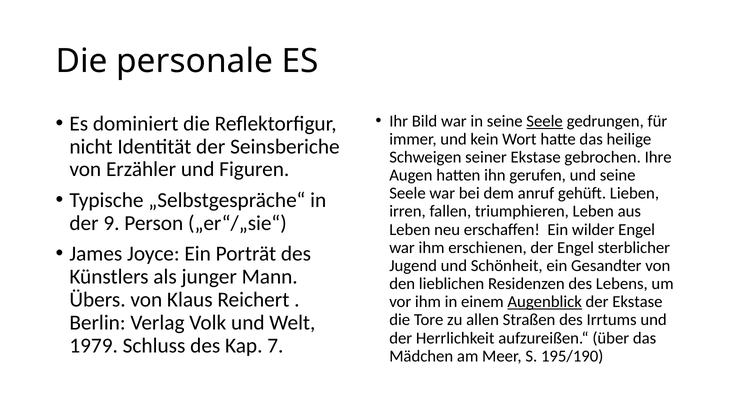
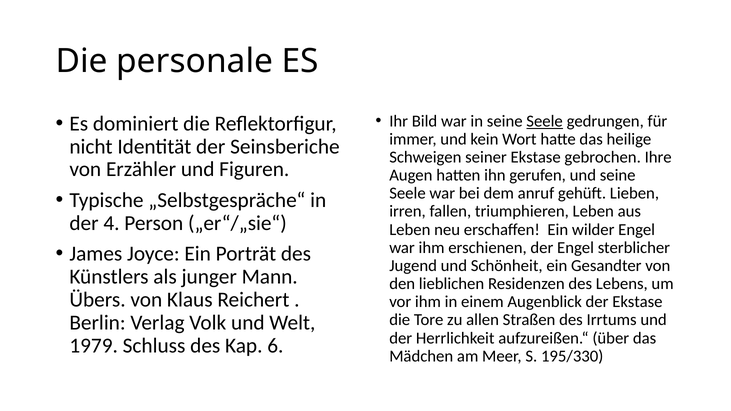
9: 9 -> 4
Augenblick underline: present -> none
7: 7 -> 6
195/190: 195/190 -> 195/330
